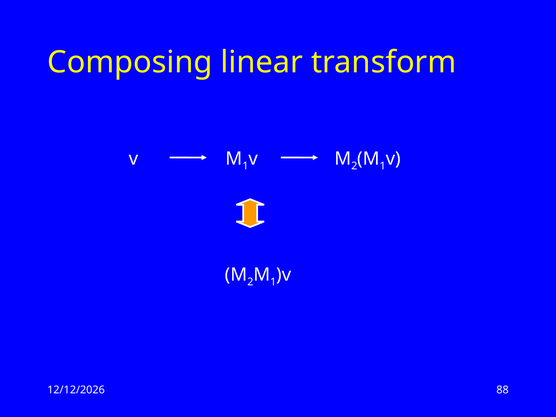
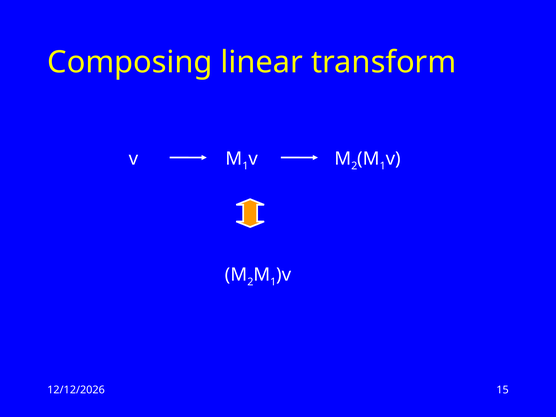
88: 88 -> 15
